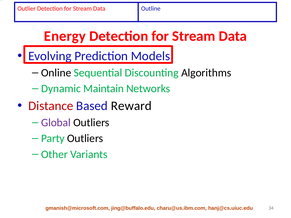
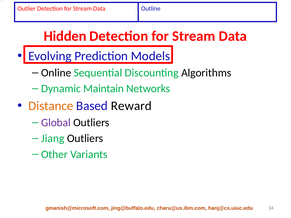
Energy: Energy -> Hidden
Distance colour: red -> orange
Party: Party -> Jiang
